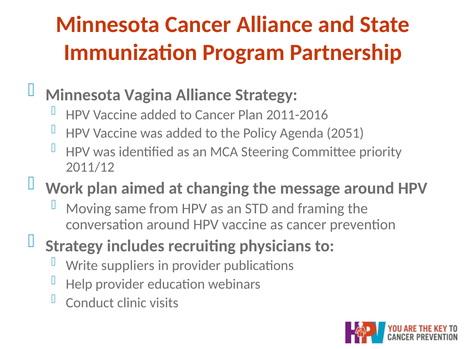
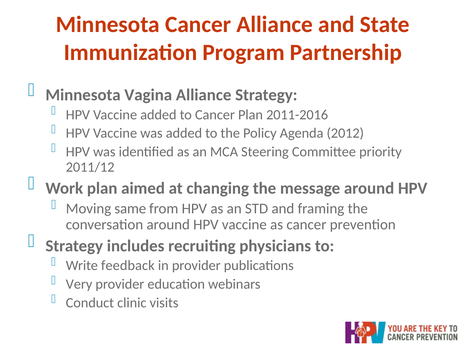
2051: 2051 -> 2012
suppliers: suppliers -> feedback
Help: Help -> Very
